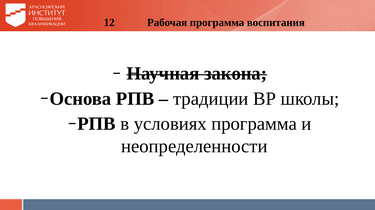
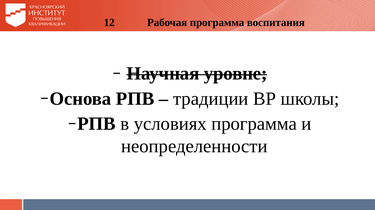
закона: закона -> уровне
